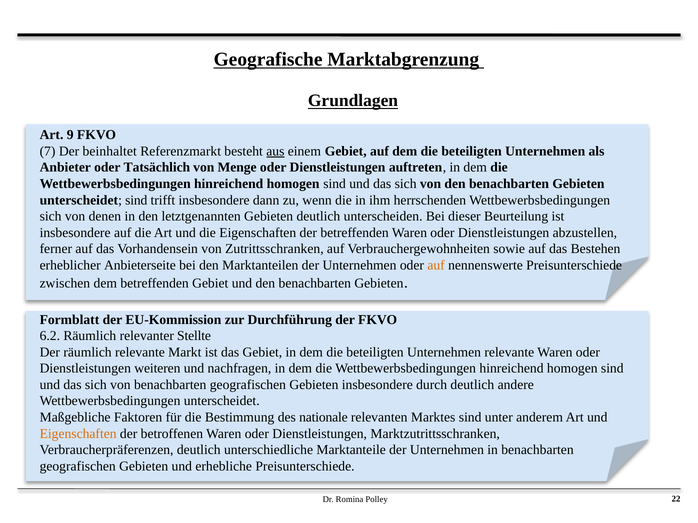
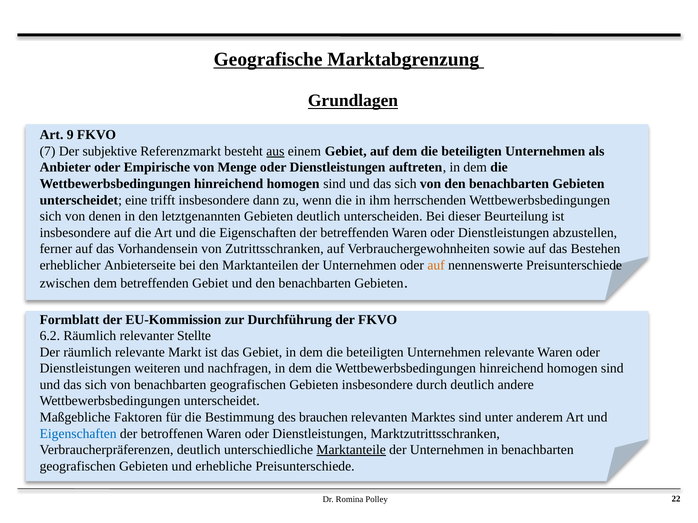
beinhaltet: beinhaltet -> subjektive
Tatsächlich: Tatsächlich -> Empirische
unterscheidet sind: sind -> eine
nationale: nationale -> brauchen
Eigenschaften at (78, 434) colour: orange -> blue
Marktanteile underline: none -> present
